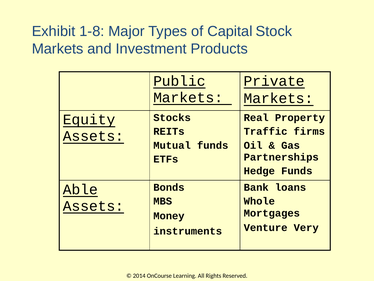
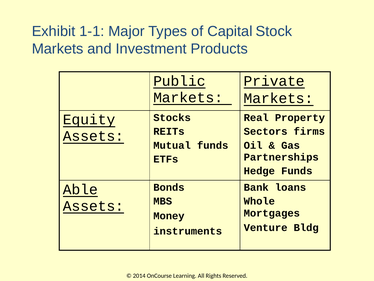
1-8: 1-8 -> 1-1
Traffic: Traffic -> Sectors
Very: Very -> Bldg
